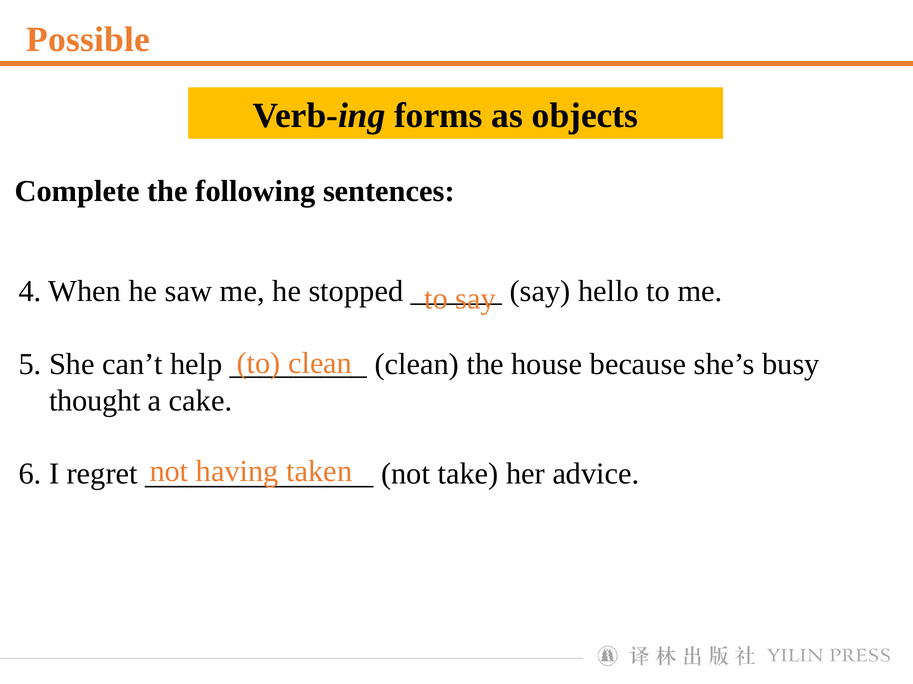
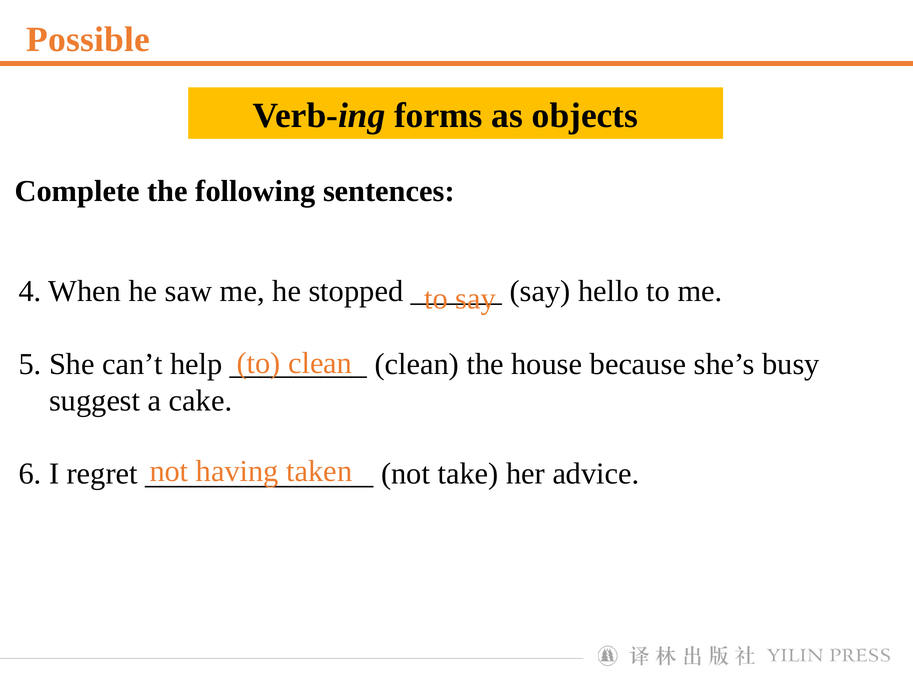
thought: thought -> suggest
